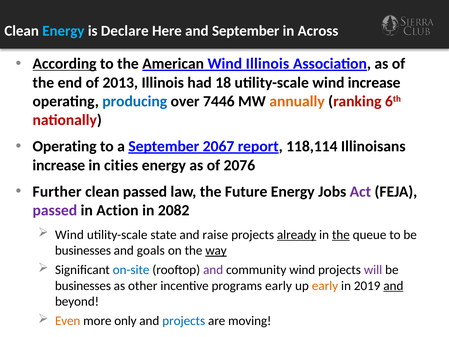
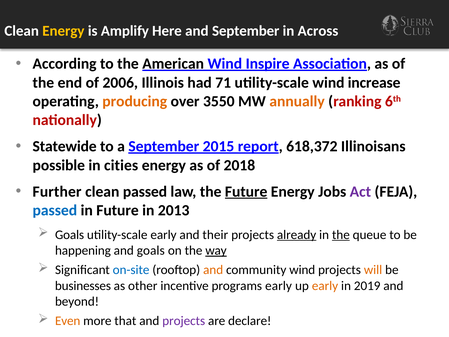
Energy at (63, 31) colour: light blue -> yellow
Declare: Declare -> Amplify
According underline: present -> none
Wind Illinois: Illinois -> Inspire
2013: 2013 -> 2006
18: 18 -> 71
producing colour: blue -> orange
7446: 7446 -> 3550
Operating at (65, 146): Operating -> Statewide
2067: 2067 -> 2015
118,114: 118,114 -> 618,372
increase at (59, 165): increase -> possible
2076: 2076 -> 2018
Future at (246, 191) underline: none -> present
passed at (55, 210) colour: purple -> blue
in Action: Action -> Future
2082: 2082 -> 2013
Wind at (69, 235): Wind -> Goals
utility-scale state: state -> early
raise: raise -> their
businesses at (83, 250): businesses -> happening
and at (213, 270) colour: purple -> orange
will colour: purple -> orange
and at (393, 286) underline: present -> none
only: only -> that
projects at (184, 321) colour: blue -> purple
moving: moving -> declare
